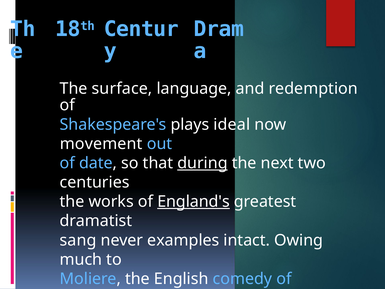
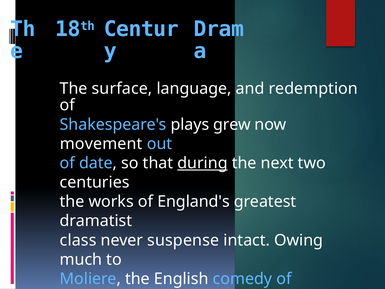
ideal: ideal -> grew
England's underline: present -> none
sang: sang -> class
examples: examples -> suspense
